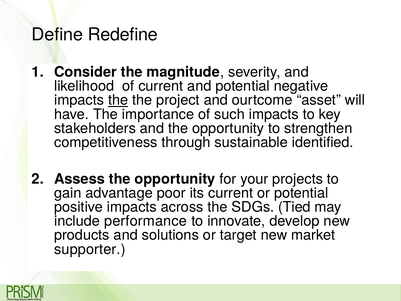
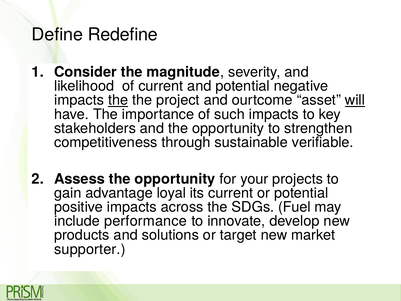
will underline: none -> present
identified: identified -> verifiable
poor: poor -> loyal
Tied: Tied -> Fuel
